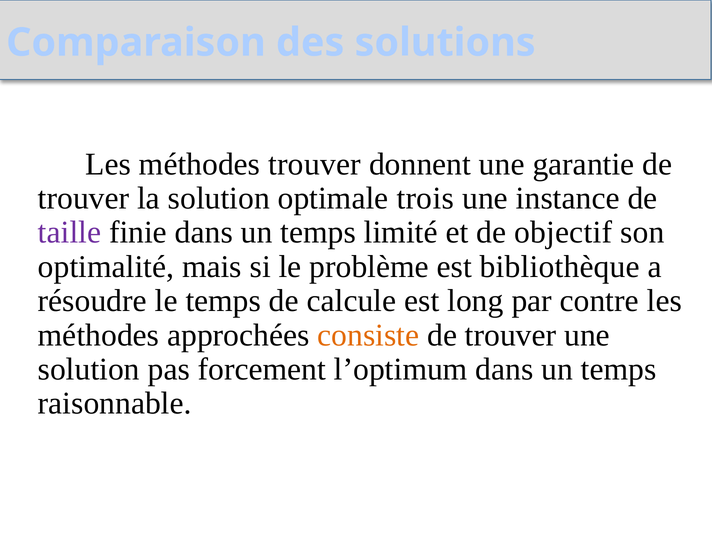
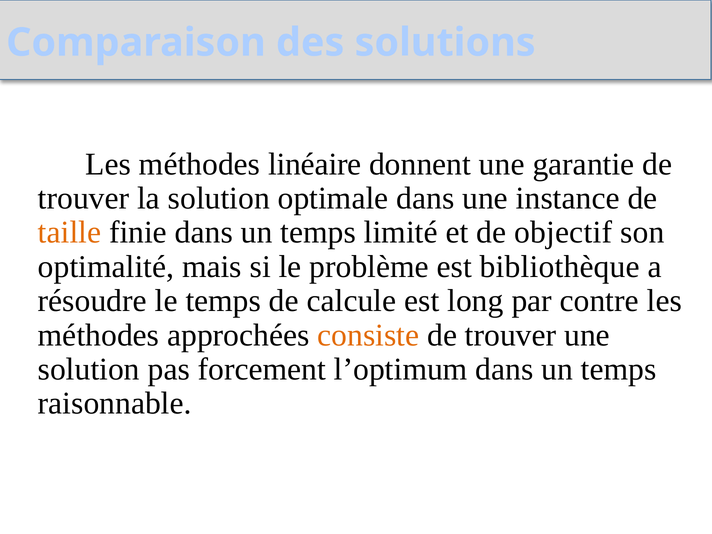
méthodes trouver: trouver -> linéaire
optimale trois: trois -> dans
taille colour: purple -> orange
